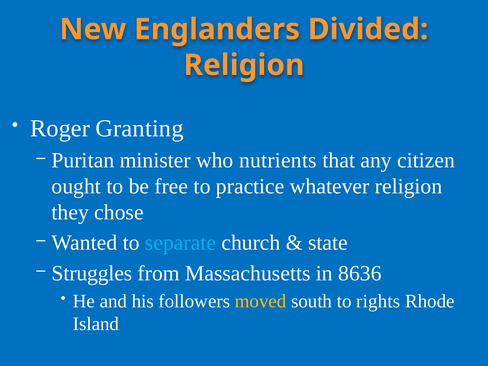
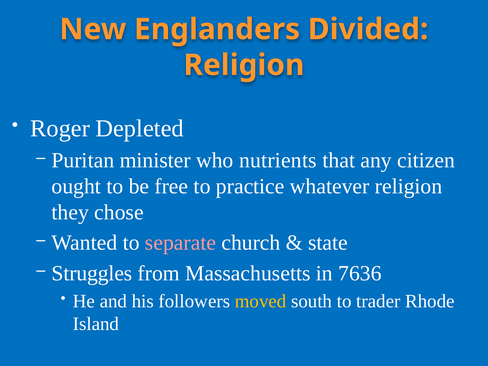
Granting: Granting -> Depleted
separate colour: light blue -> pink
8636: 8636 -> 7636
rights: rights -> trader
